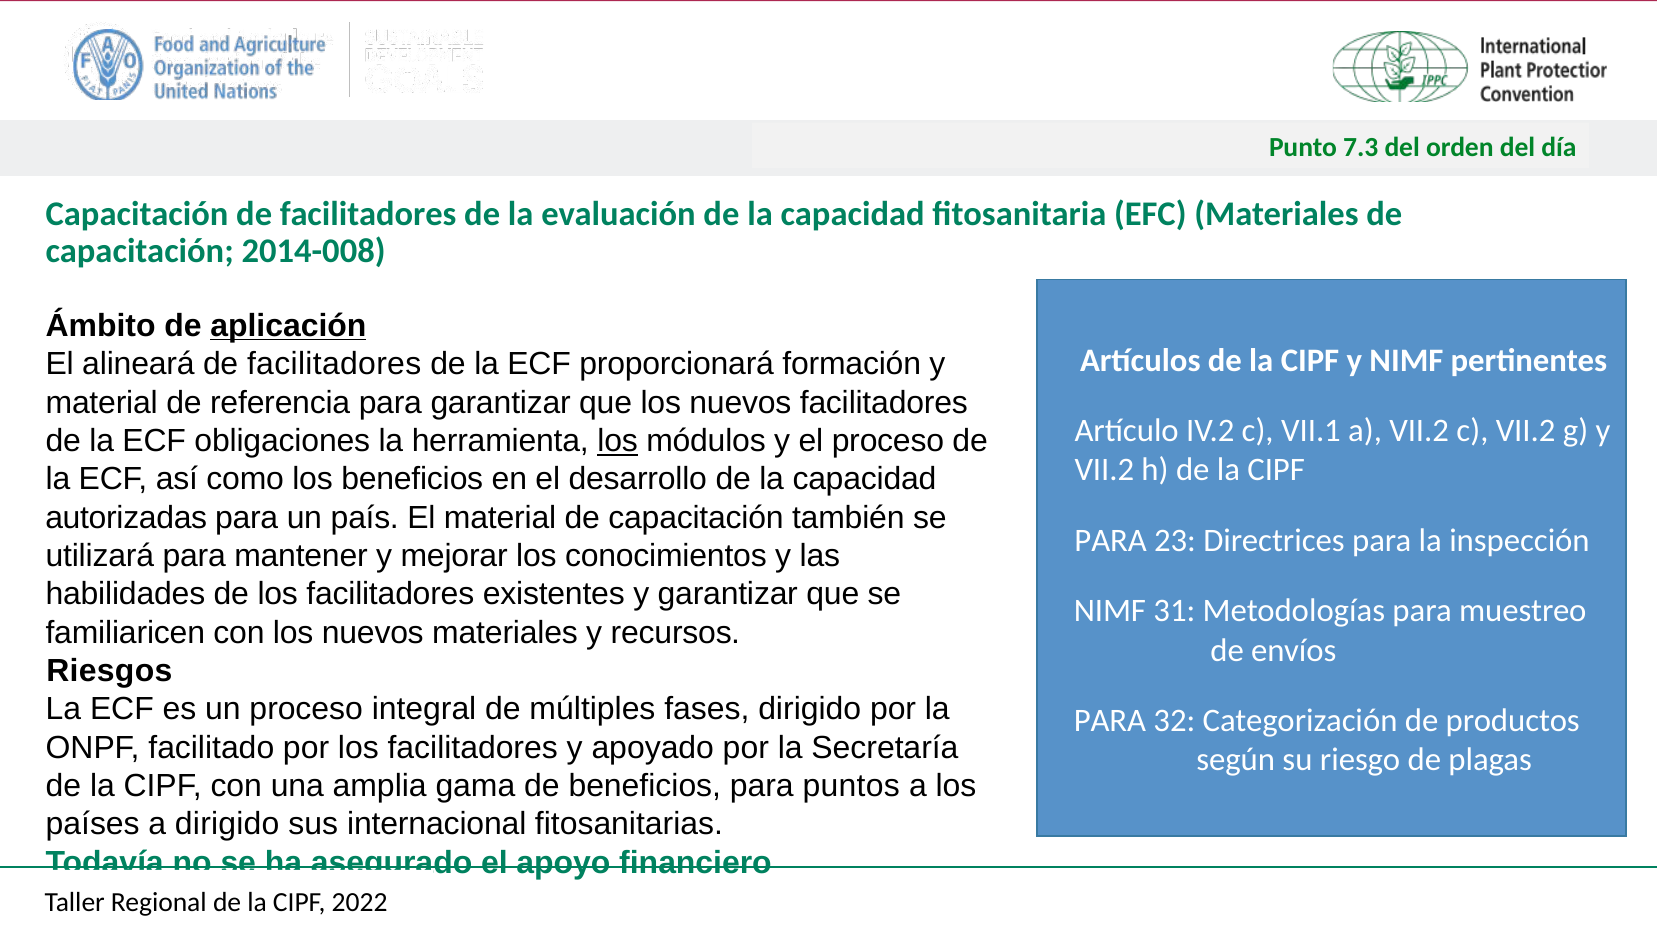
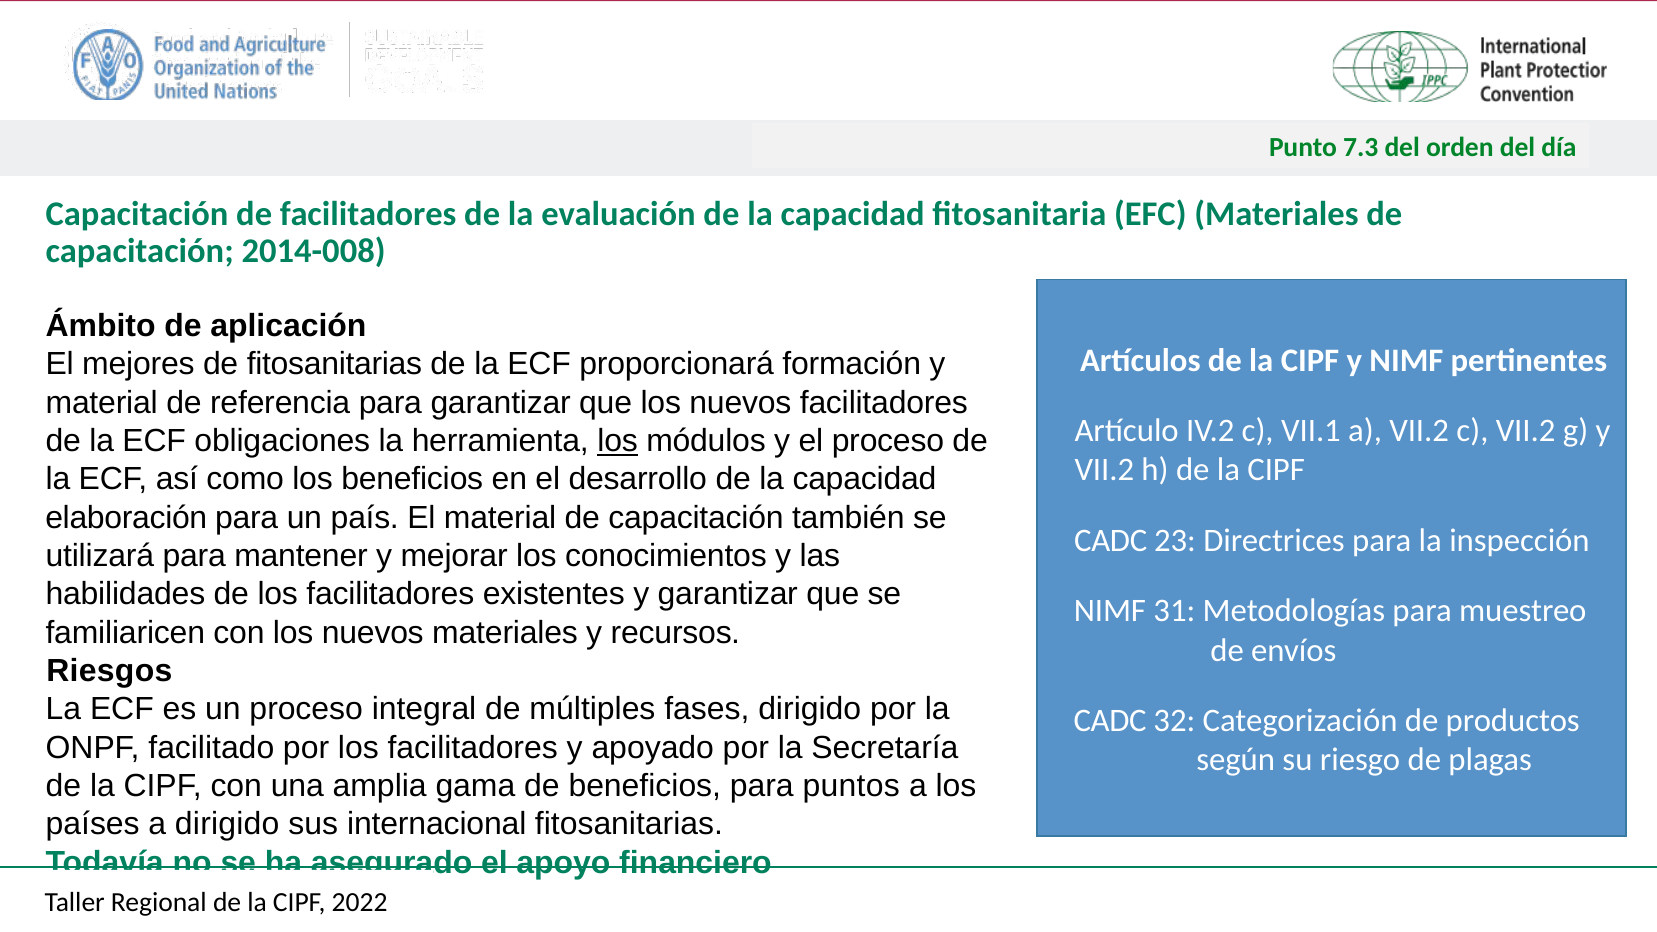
aplicación underline: present -> none
alineará: alineará -> mejores
facilitadores at (334, 364): facilitadores -> fitosanitarias
autorizadas: autorizadas -> elaboración
PARA at (1111, 541): PARA -> CADC
PARA at (1110, 721): PARA -> CADC
